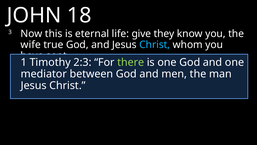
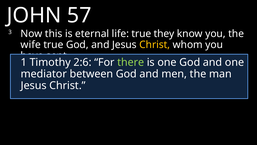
18: 18 -> 57
life give: give -> true
Christ at (155, 45) colour: light blue -> yellow
2:3: 2:3 -> 2:6
